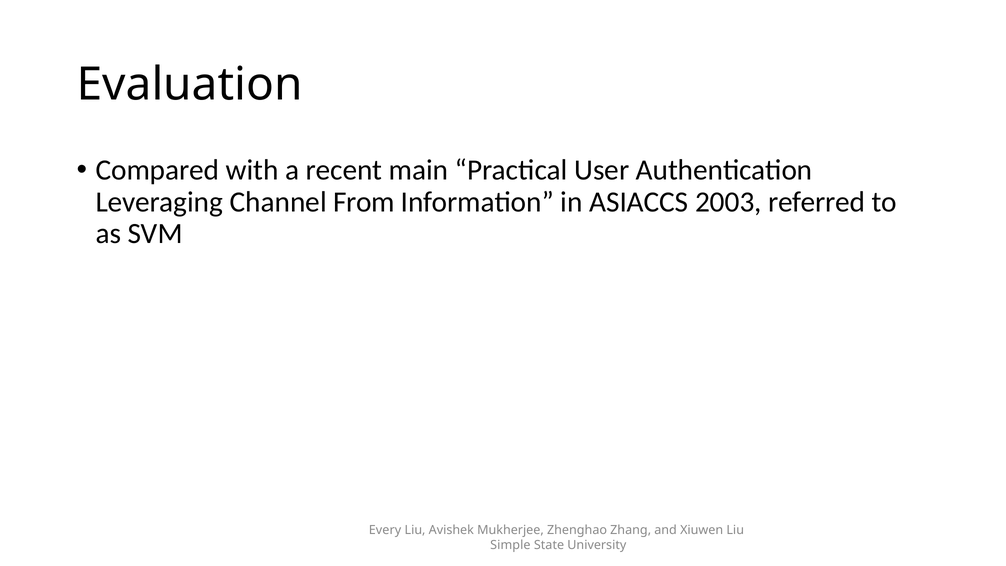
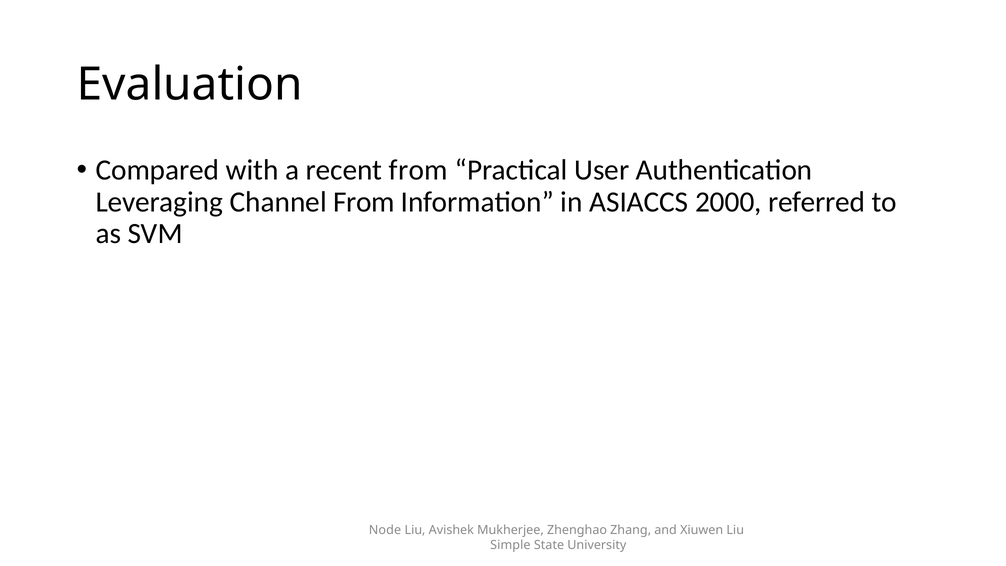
recent main: main -> from
2003: 2003 -> 2000
Every: Every -> Node
